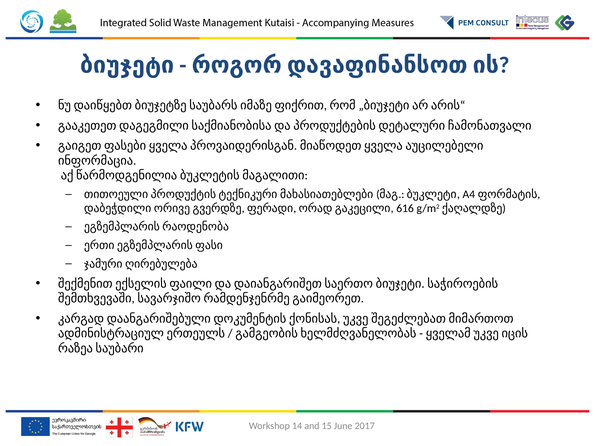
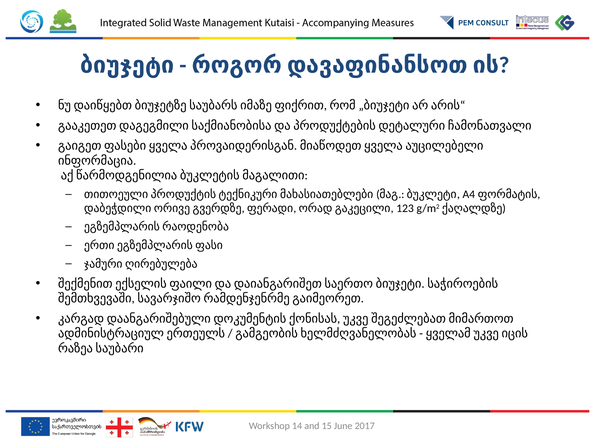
616: 616 -> 123
